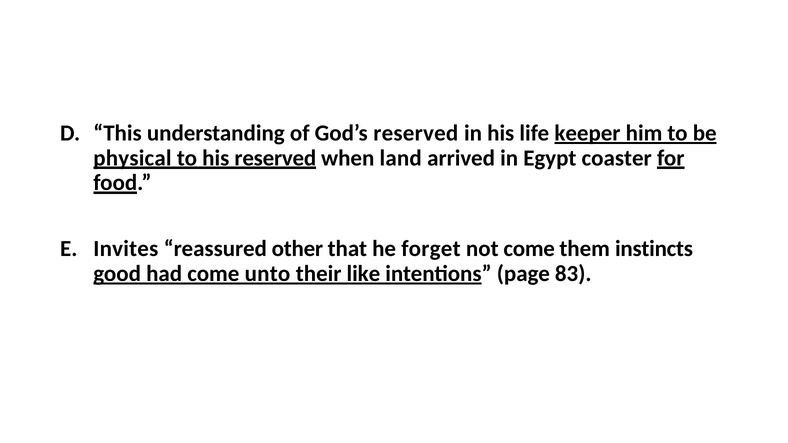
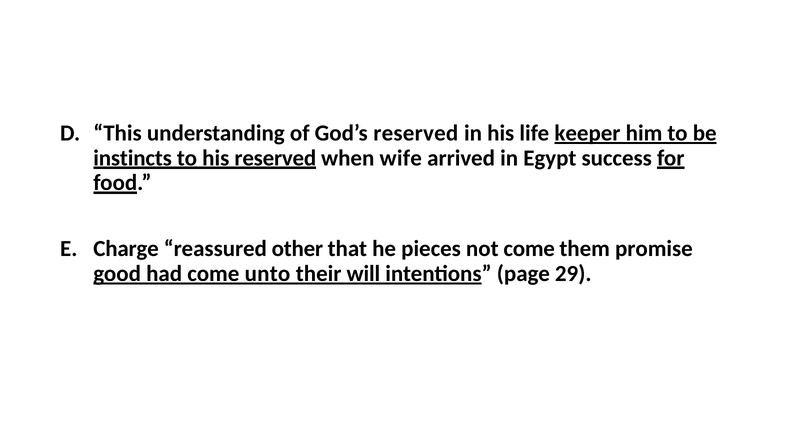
physical: physical -> instincts
land: land -> wife
coaster: coaster -> success
Invites: Invites -> Charge
forget: forget -> pieces
instincts: instincts -> promise
like: like -> will
83: 83 -> 29
